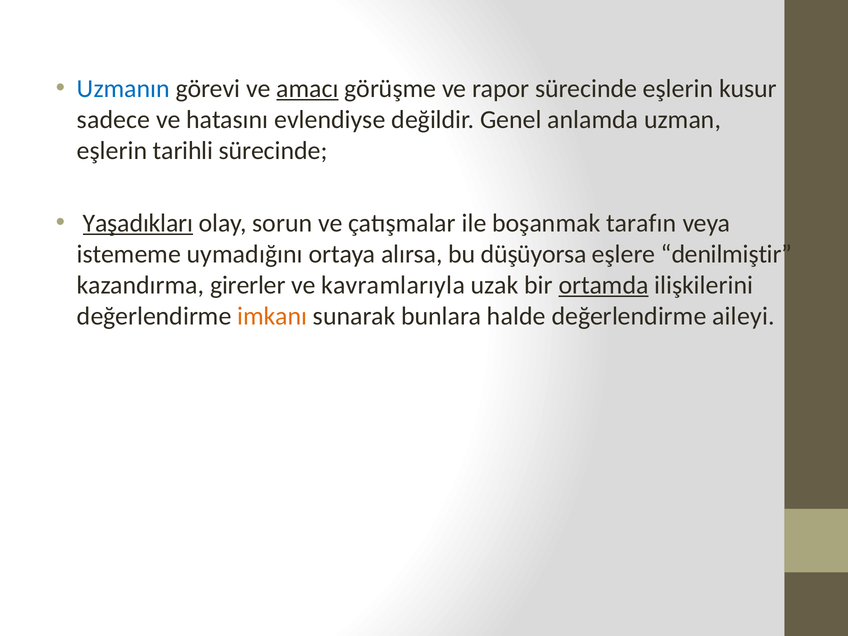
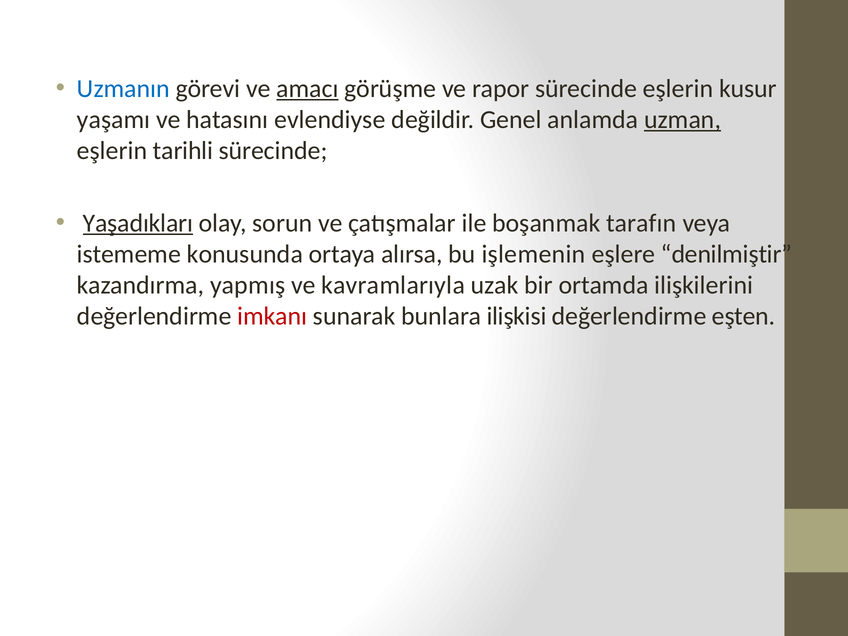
sadece: sadece -> yaşamı
uzman underline: none -> present
uymadığını: uymadığını -> konusunda
düşüyorsa: düşüyorsa -> işlemenin
girerler: girerler -> yapmış
ortamda underline: present -> none
imkanı colour: orange -> red
halde: halde -> ilişkisi
aileyi: aileyi -> eşten
